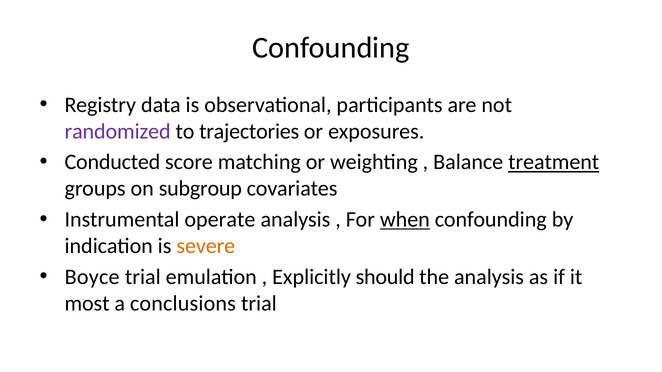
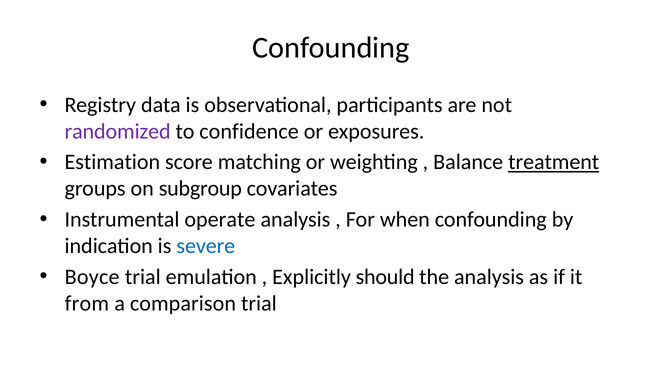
trajectories: trajectories -> confidence
Conducted: Conducted -> Estimation
when underline: present -> none
severe colour: orange -> blue
most: most -> from
conclusions: conclusions -> comparison
